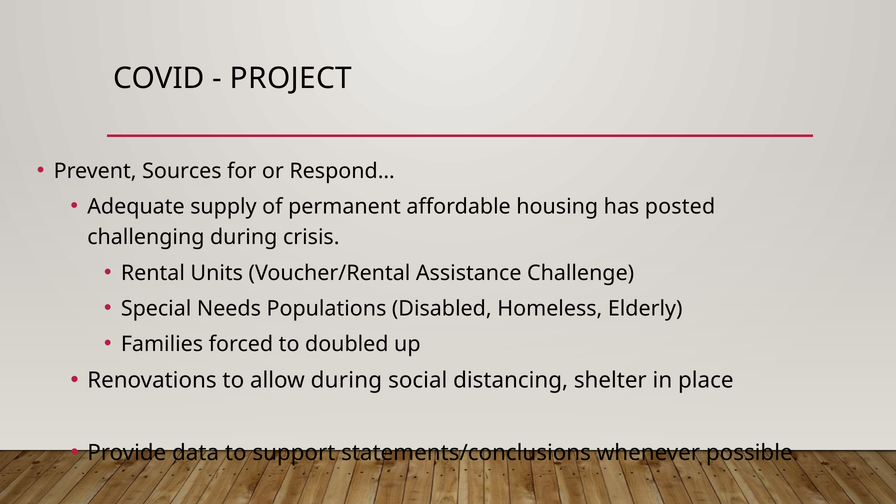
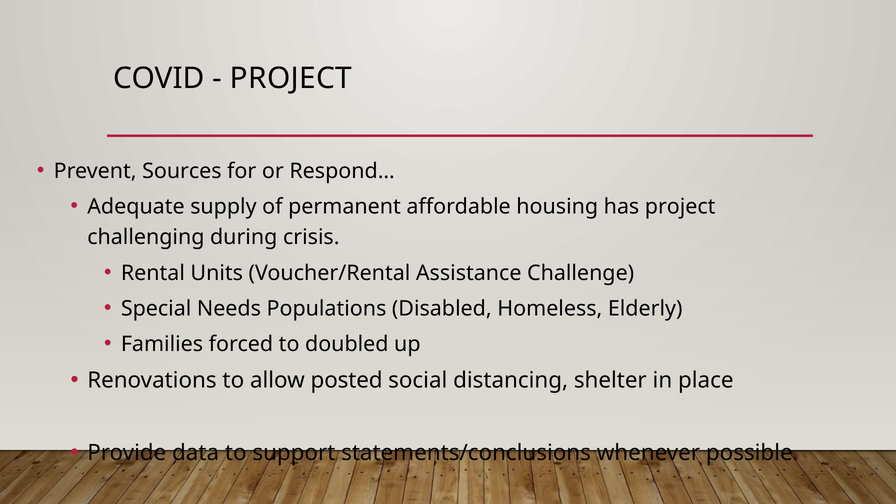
has posted: posted -> project
allow during: during -> posted
